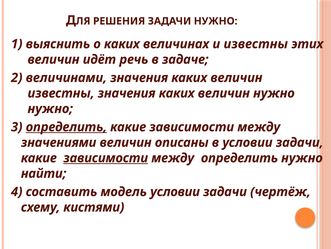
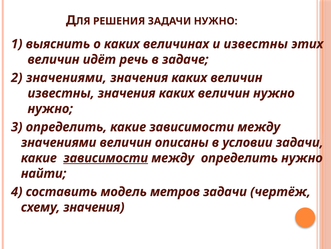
2 величинами: величинами -> значениями
определить at (66, 127) underline: present -> none
модель условии: условии -> метров
схему кистями: кистями -> значения
